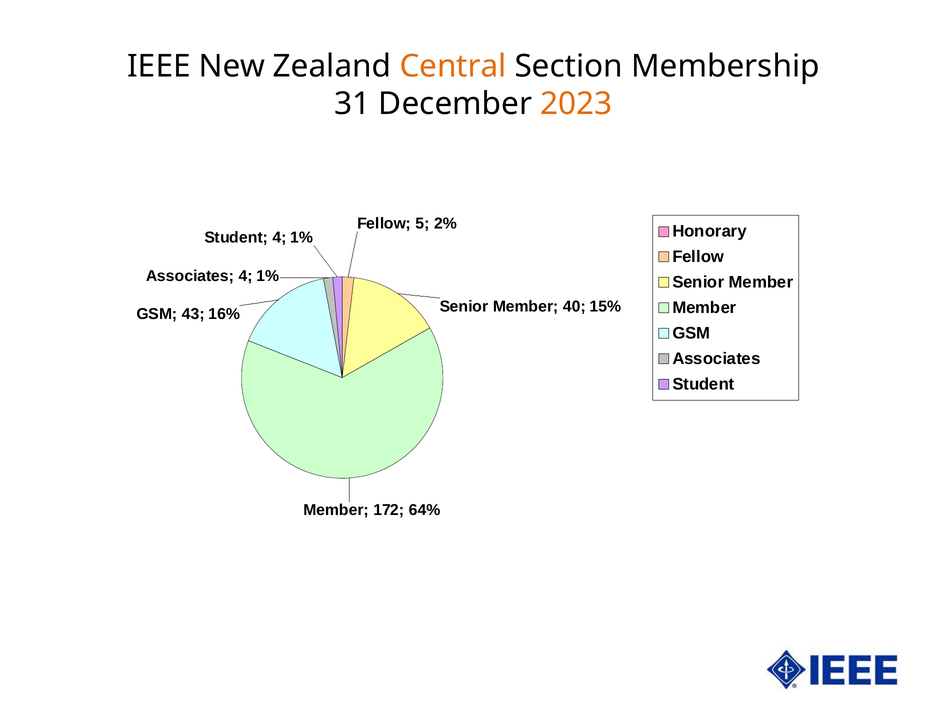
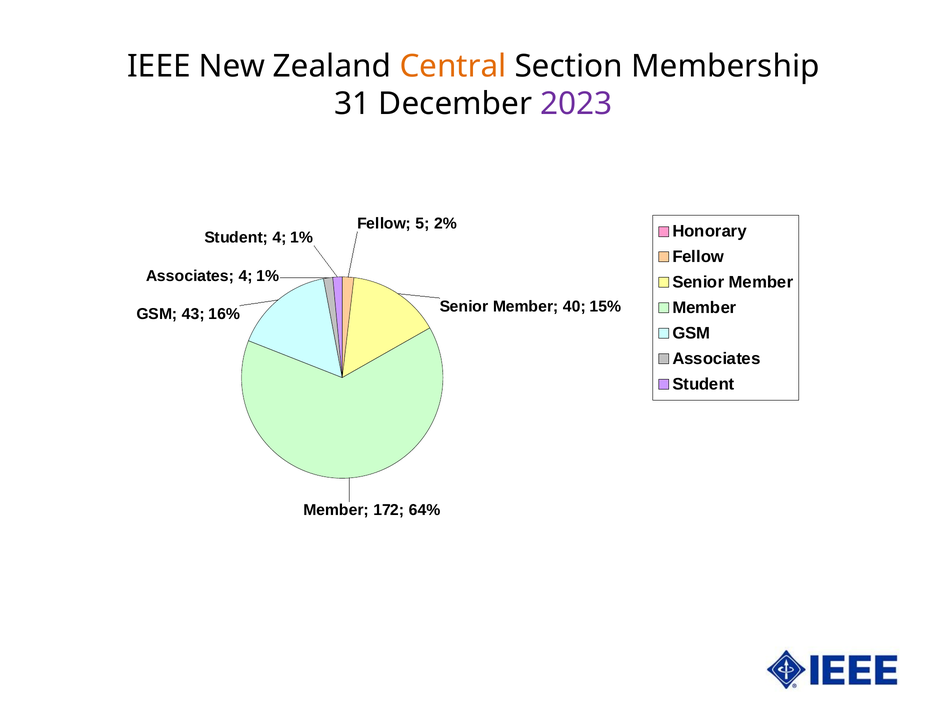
2023 colour: orange -> purple
